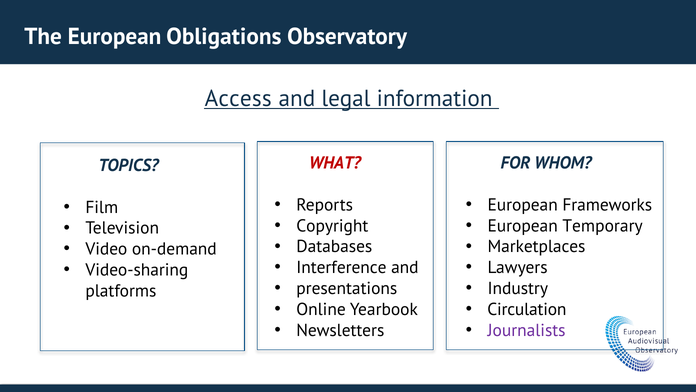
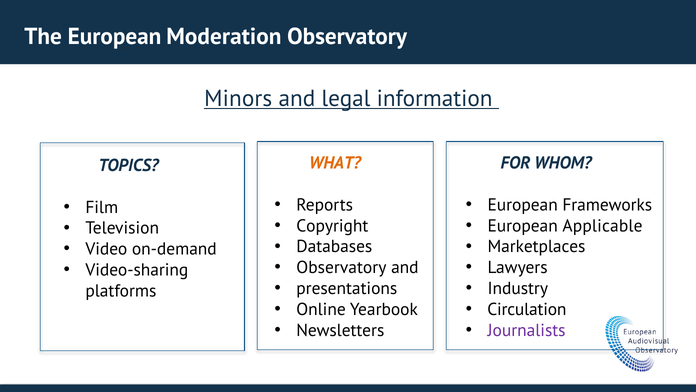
Obligations: Obligations -> Moderation
Access: Access -> Minors
WHAT colour: red -> orange
Temporary: Temporary -> Applicable
Interference at (341, 267): Interference -> Observatory
